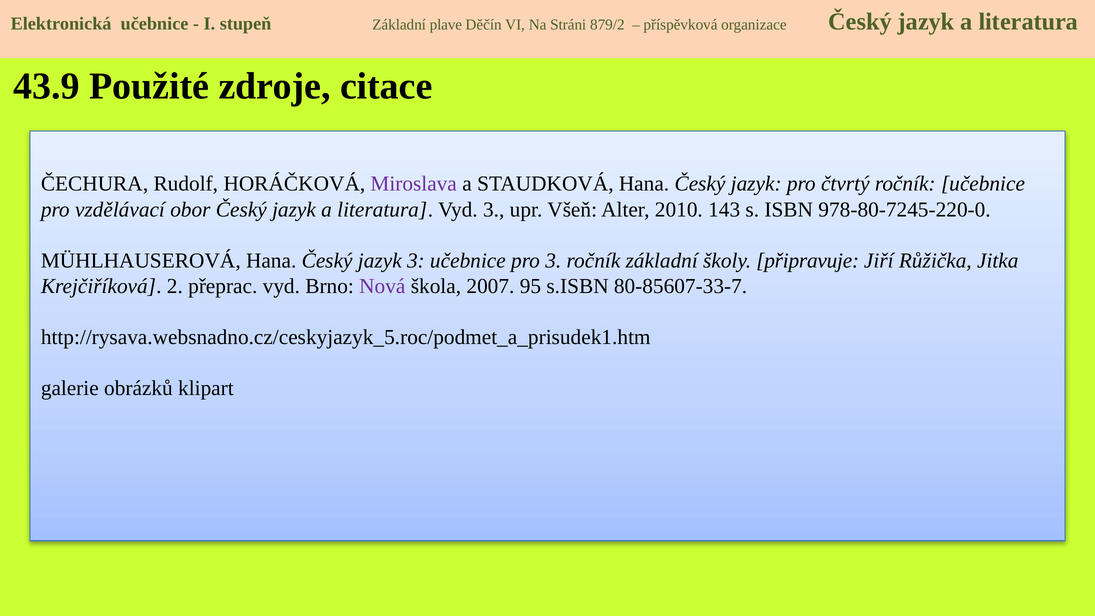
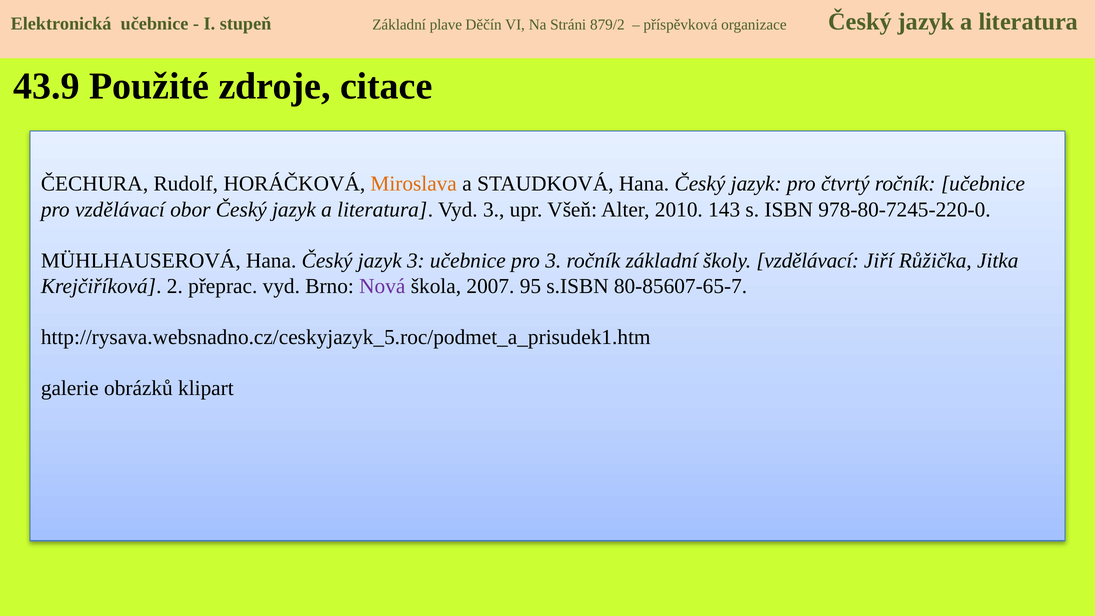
Miroslava colour: purple -> orange
školy připravuje: připravuje -> vzdělávací
80-85607-33-7: 80-85607-33-7 -> 80-85607-65-7
